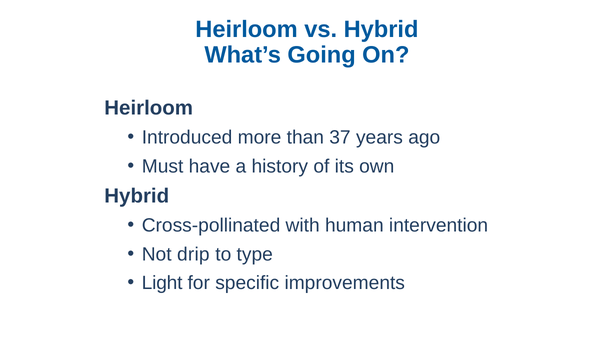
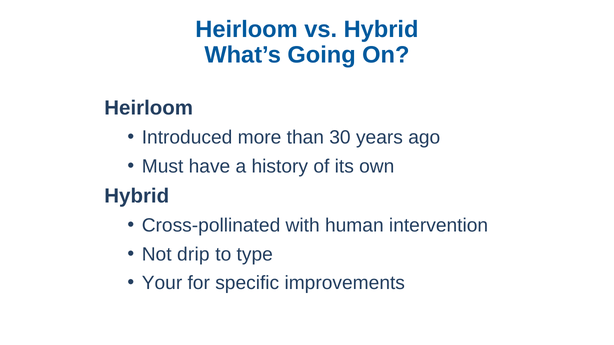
37: 37 -> 30
Light: Light -> Your
